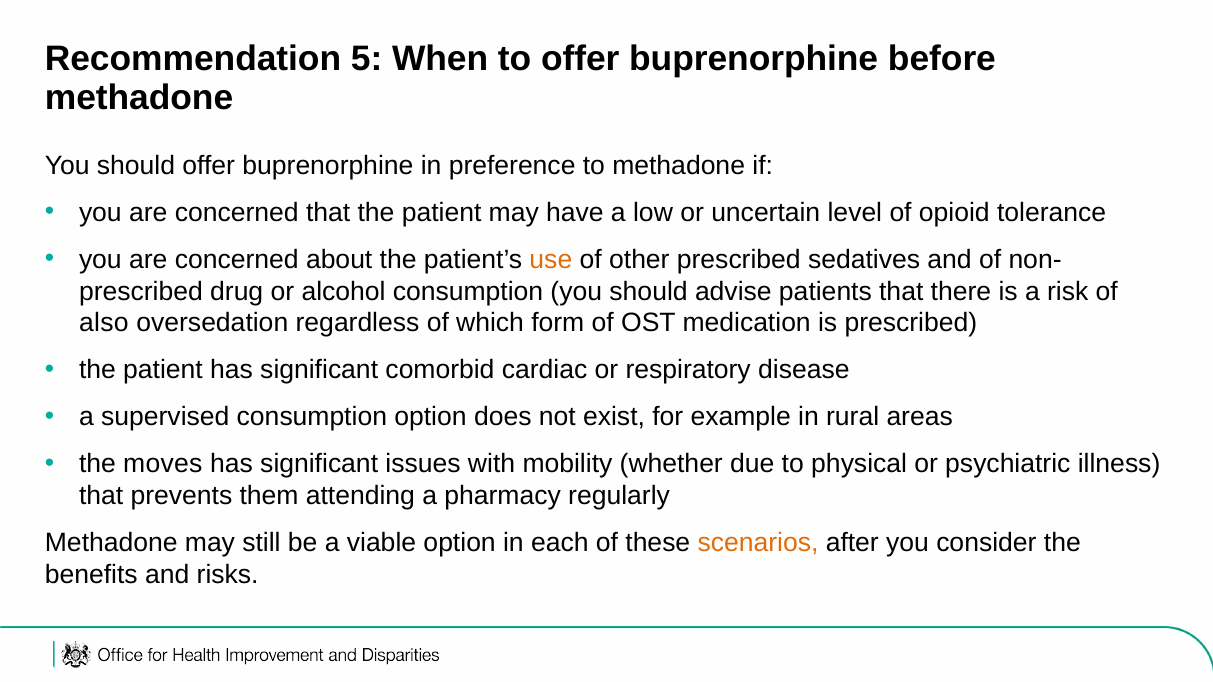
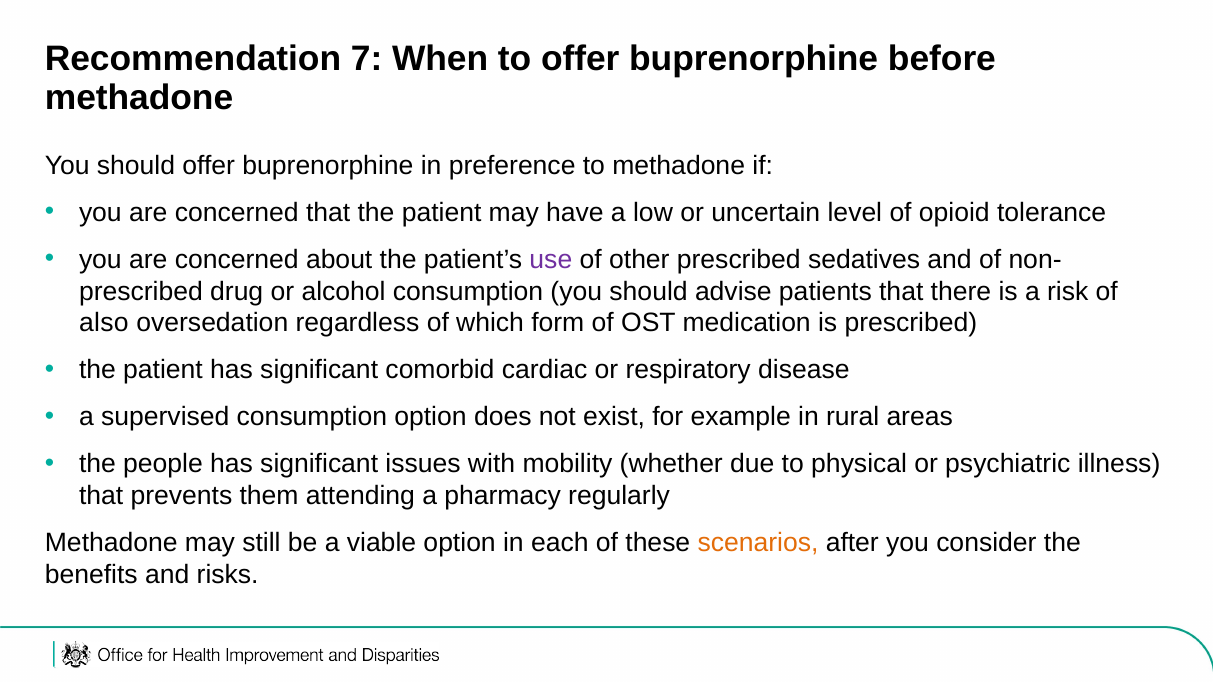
5: 5 -> 7
use colour: orange -> purple
moves: moves -> people
